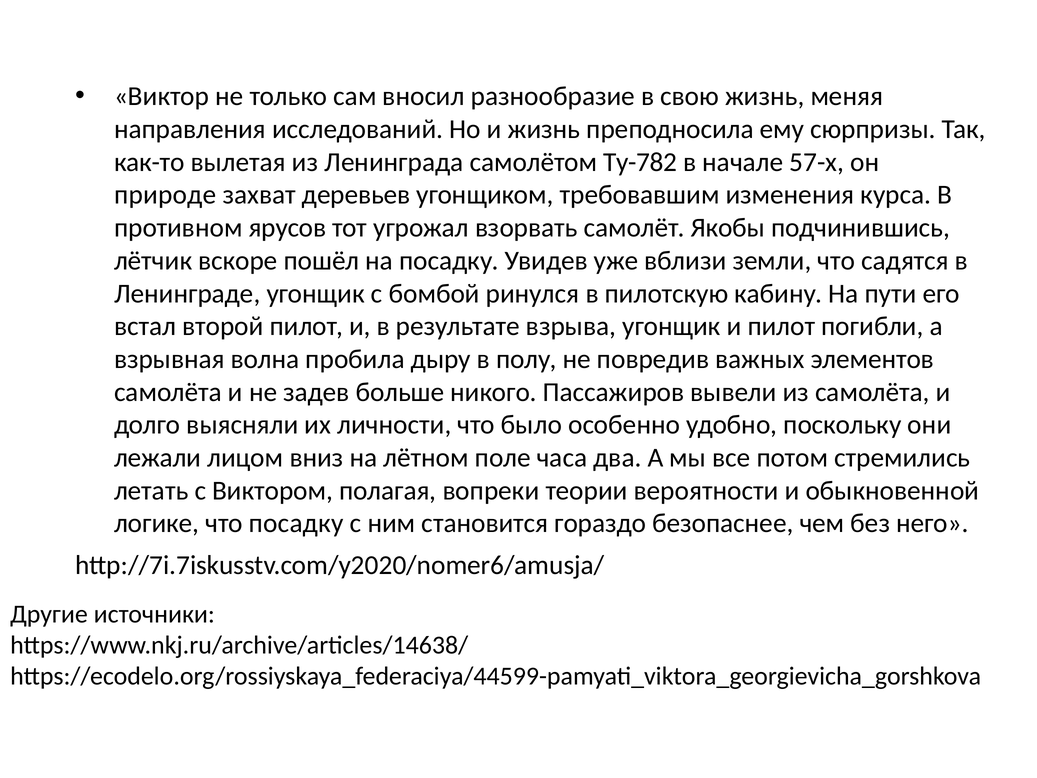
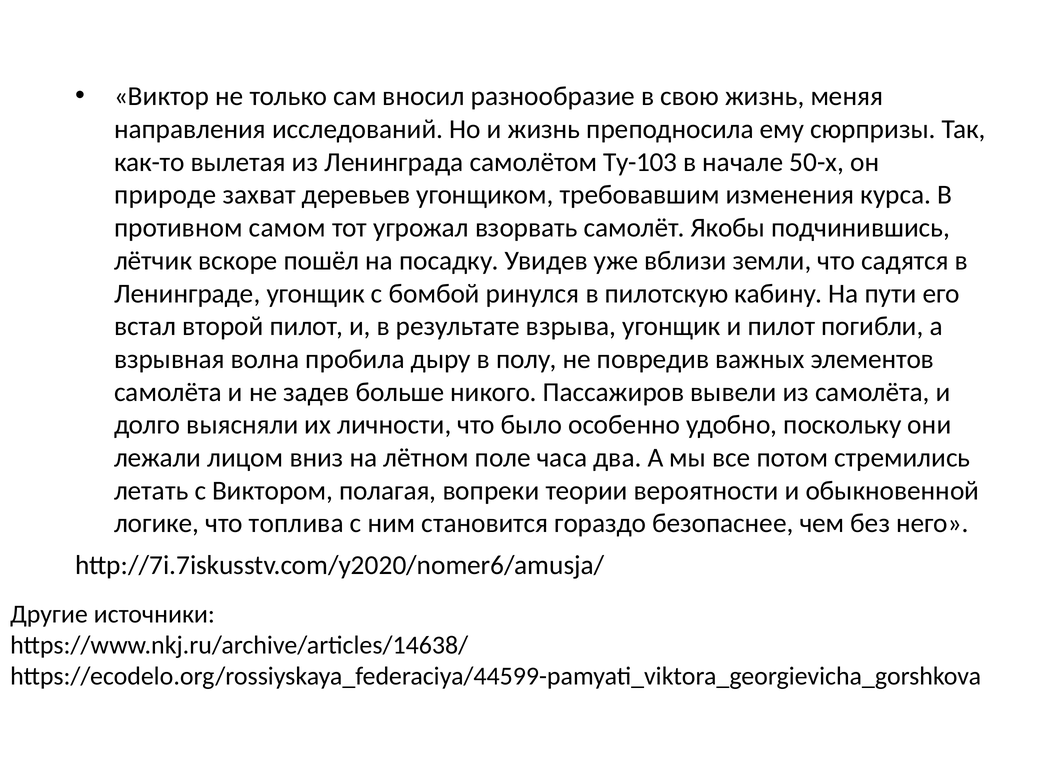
Ту-782: Ту-782 -> Ту-103
57-х: 57-х -> 50-х
ярусов: ярусов -> самом
что посадку: посадку -> топлива
